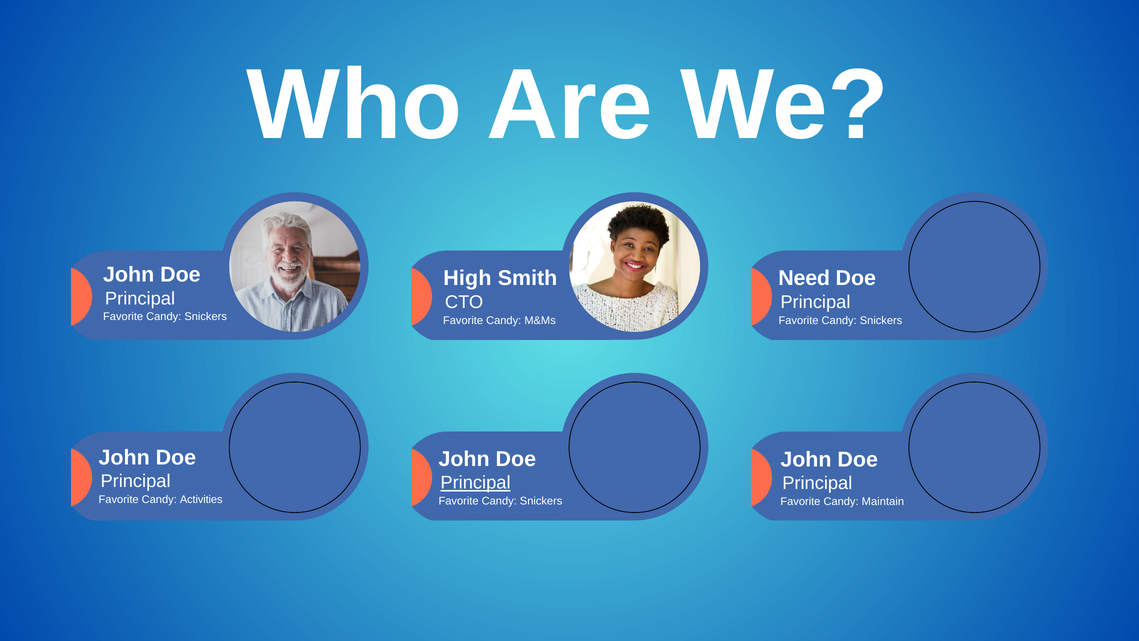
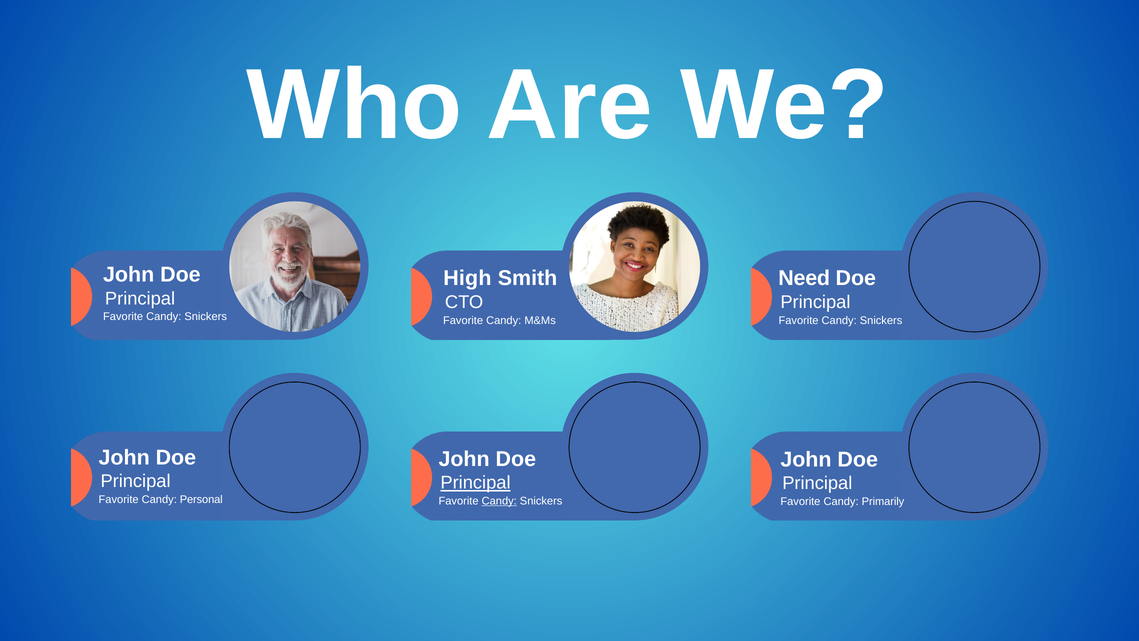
Activities: Activities -> Personal
Candy at (499, 501) underline: none -> present
Maintain: Maintain -> Primarily
